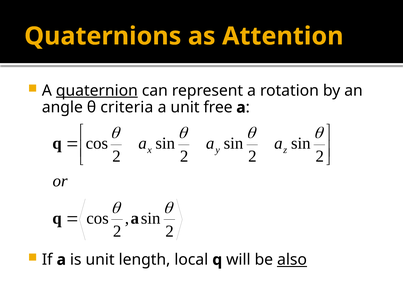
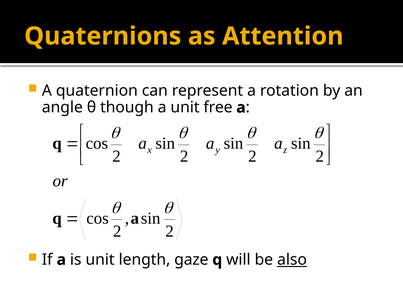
quaternion underline: present -> none
criteria: criteria -> though
local: local -> gaze
